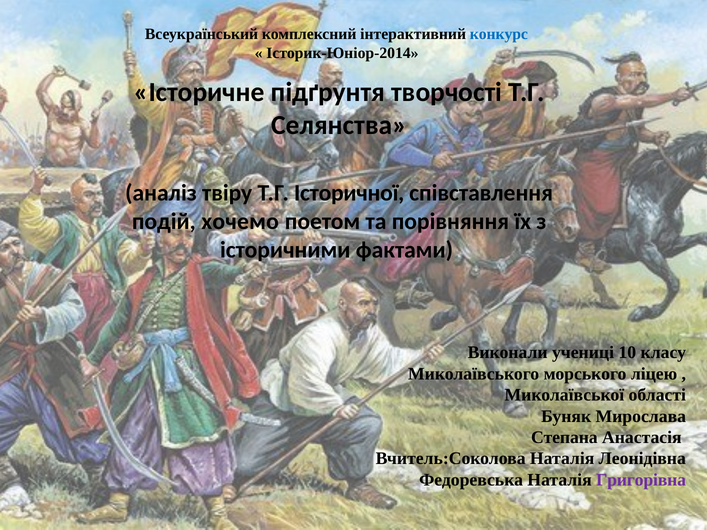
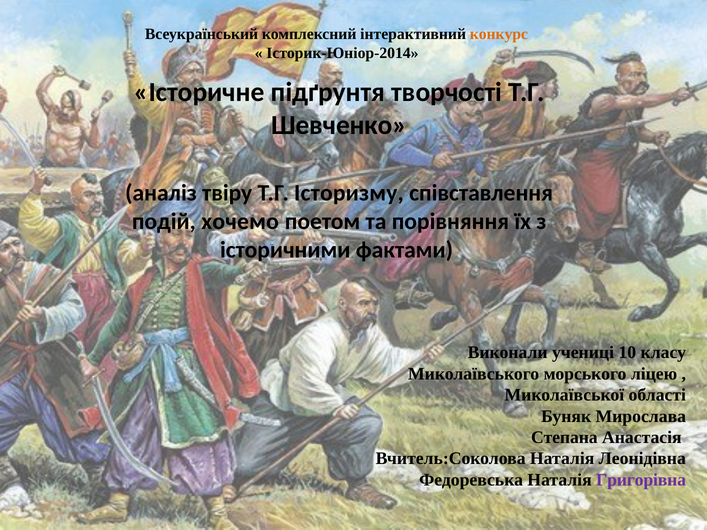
конкурс colour: blue -> orange
Селянства: Селянства -> Шевченко
Історичної: Історичної -> Історизму
